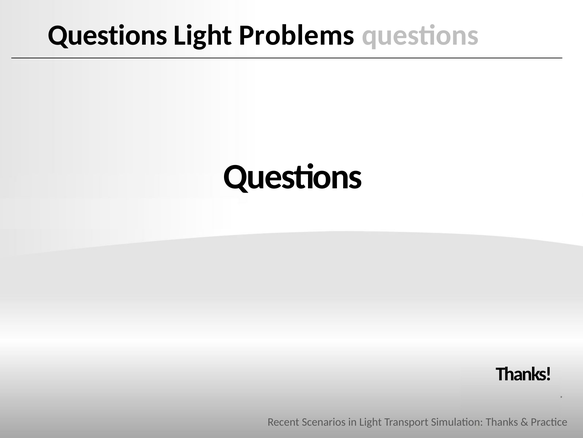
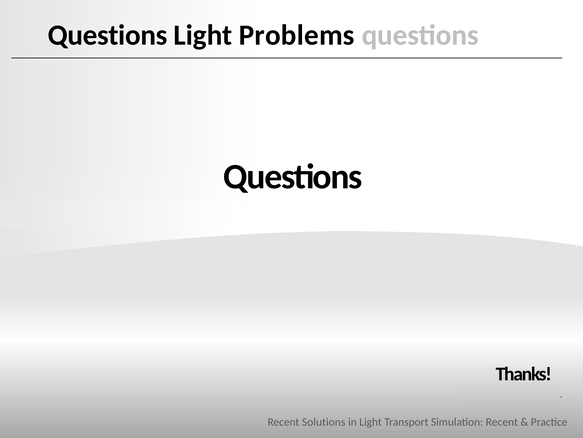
Scenarios: Scenarios -> Solutions
Simulation Thanks: Thanks -> Recent
